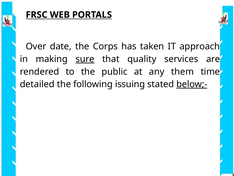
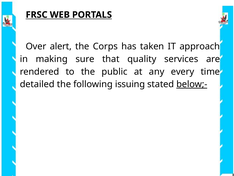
date: date -> alert
sure underline: present -> none
them: them -> every
